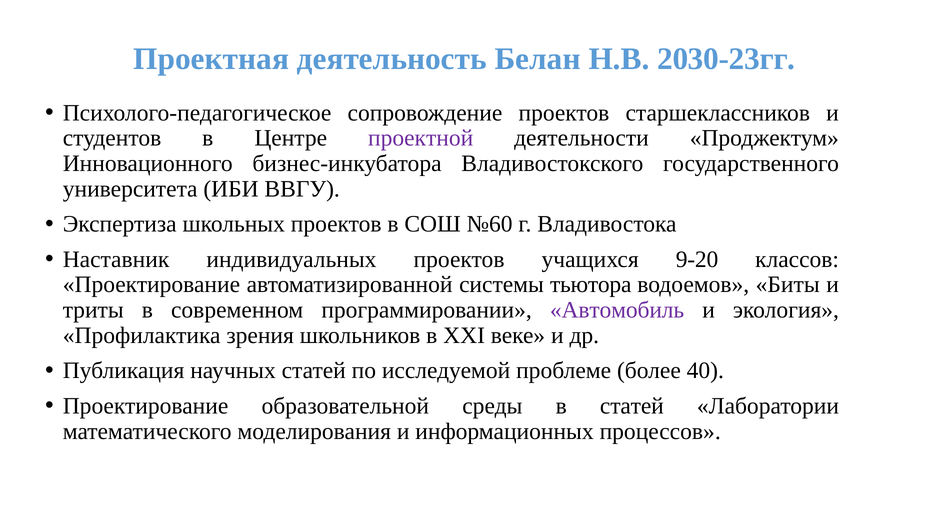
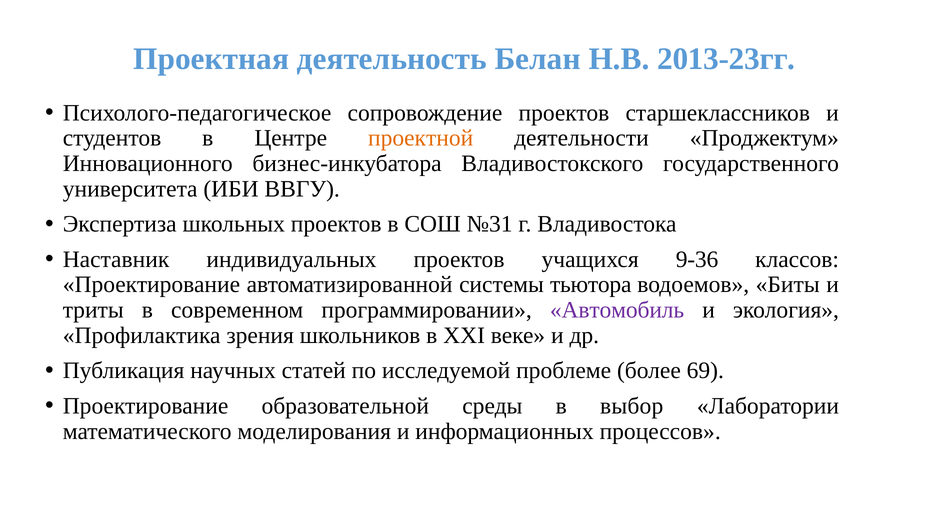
2030-23гг: 2030-23гг -> 2013-23гг
проектной colour: purple -> orange
№60: №60 -> №31
9-20: 9-20 -> 9-36
40: 40 -> 69
в статей: статей -> выбор
